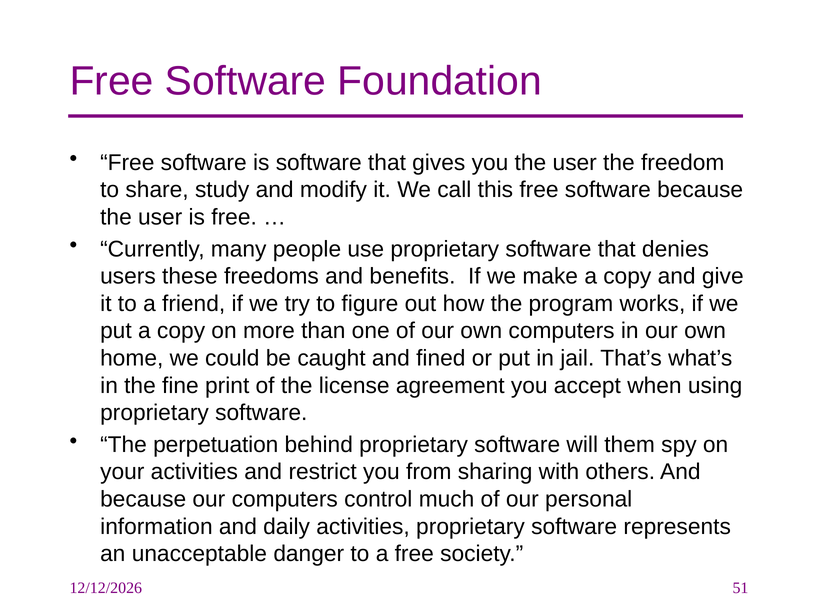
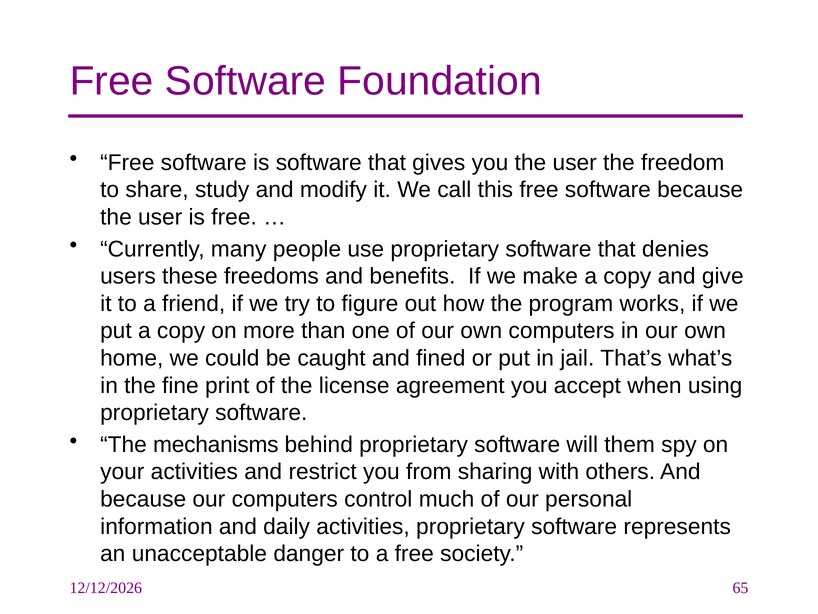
perpetuation: perpetuation -> mechanisms
51: 51 -> 65
